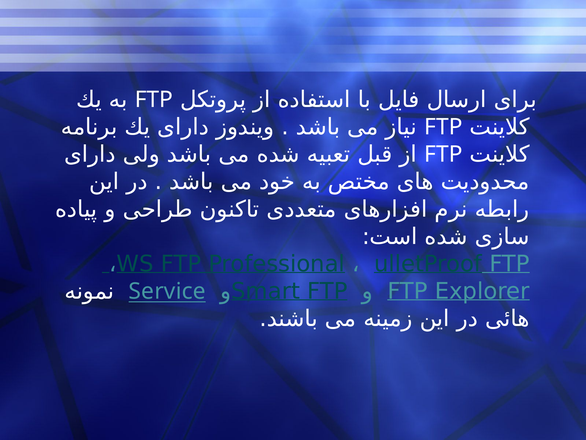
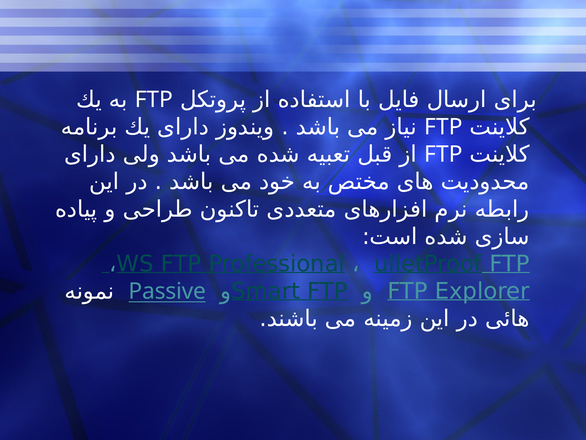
Service: Service -> Passive
